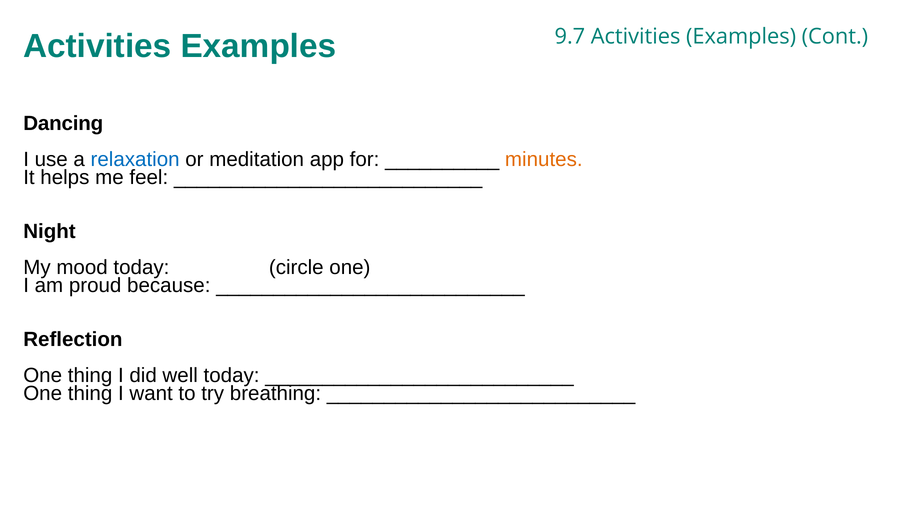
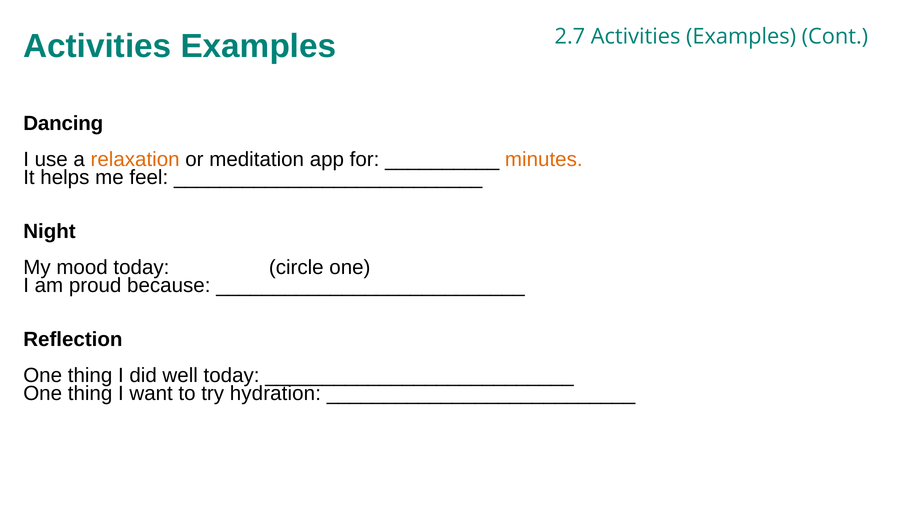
9.7: 9.7 -> 2.7
relaxation colour: blue -> orange
breathing: breathing -> hydration
